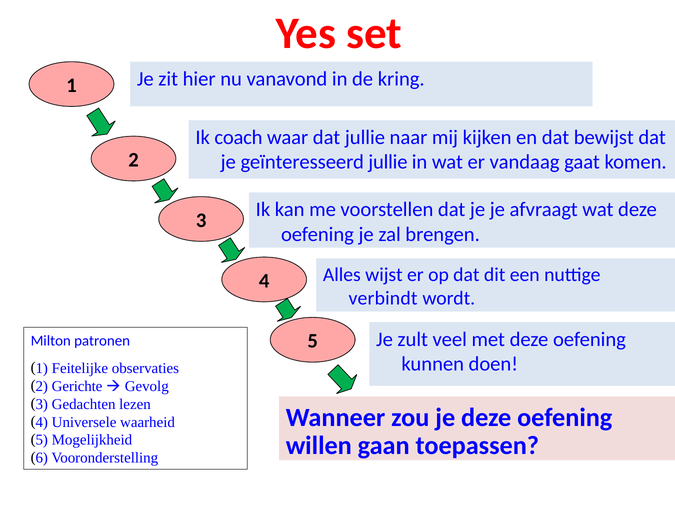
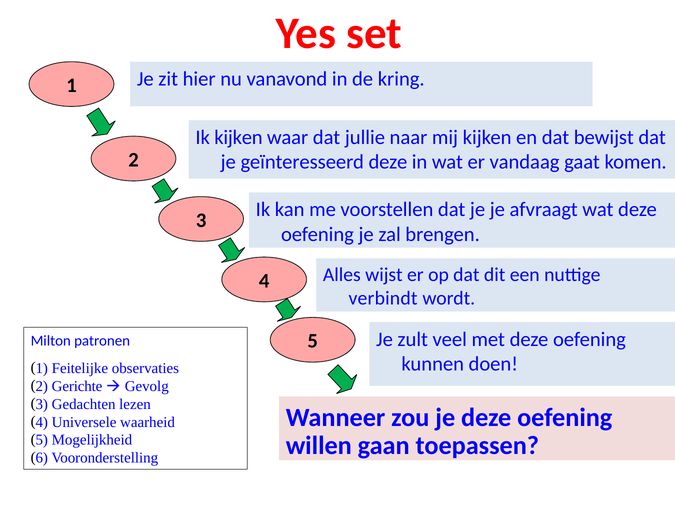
Ik coach: coach -> kijken
geïnteresseerd jullie: jullie -> deze
